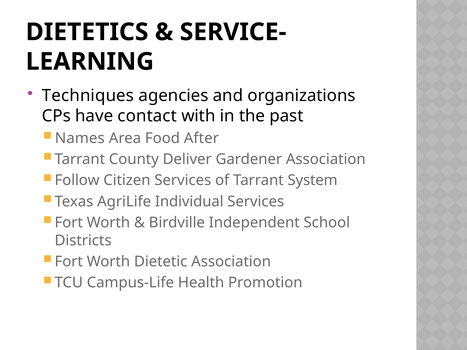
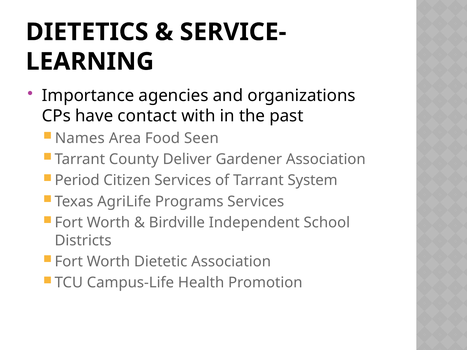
Techniques: Techniques -> Importance
After: After -> Seen
Follow: Follow -> Period
Individual: Individual -> Programs
